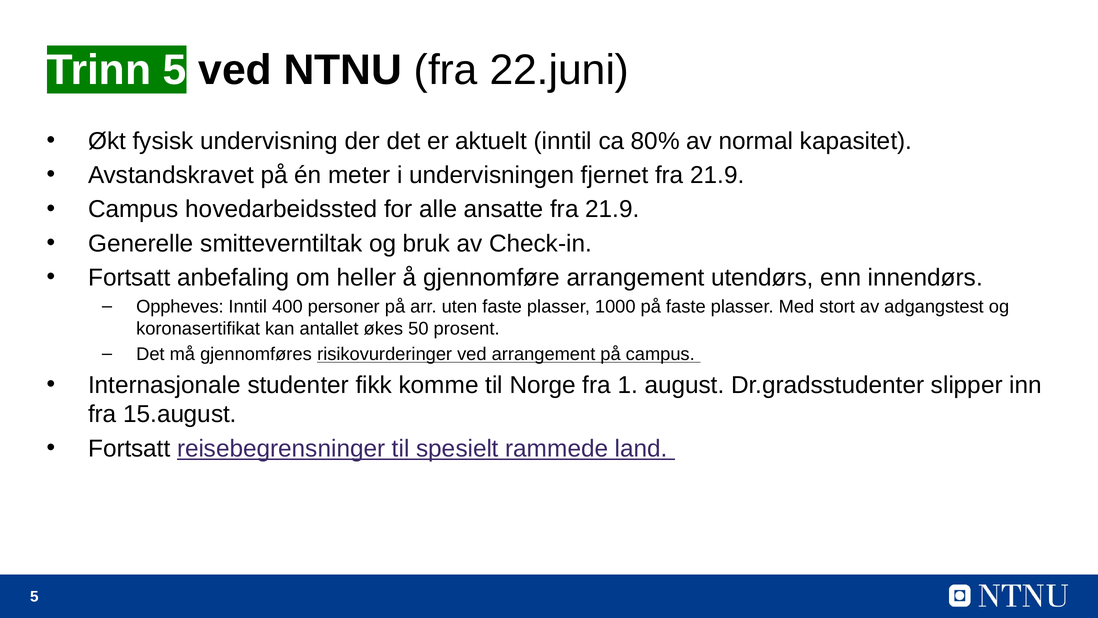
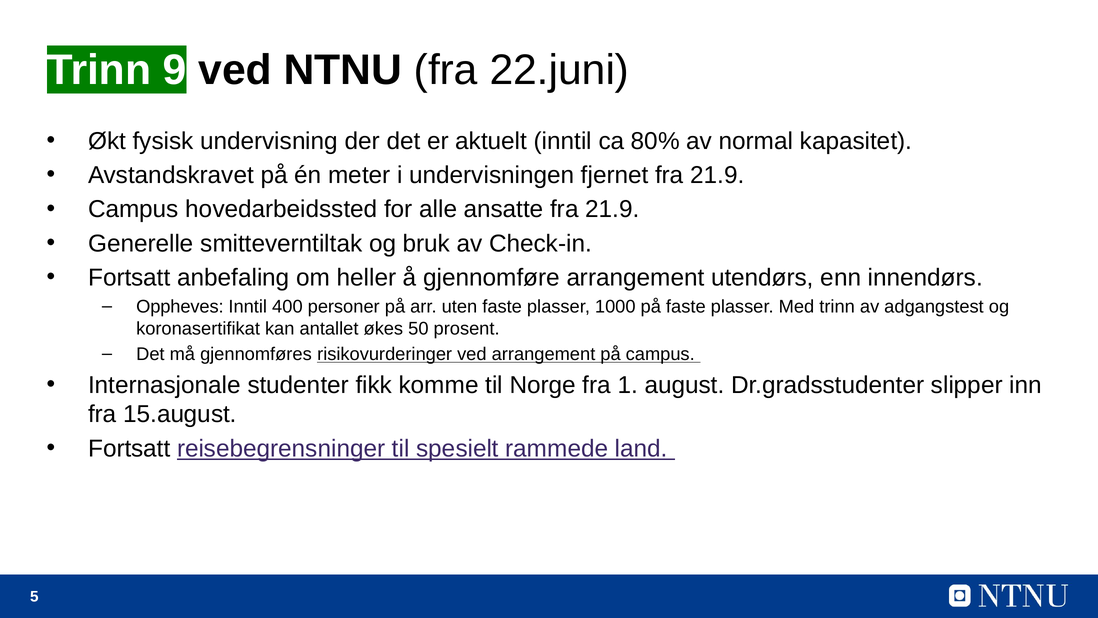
Trinn 5: 5 -> 9
Med stort: stort -> trinn
